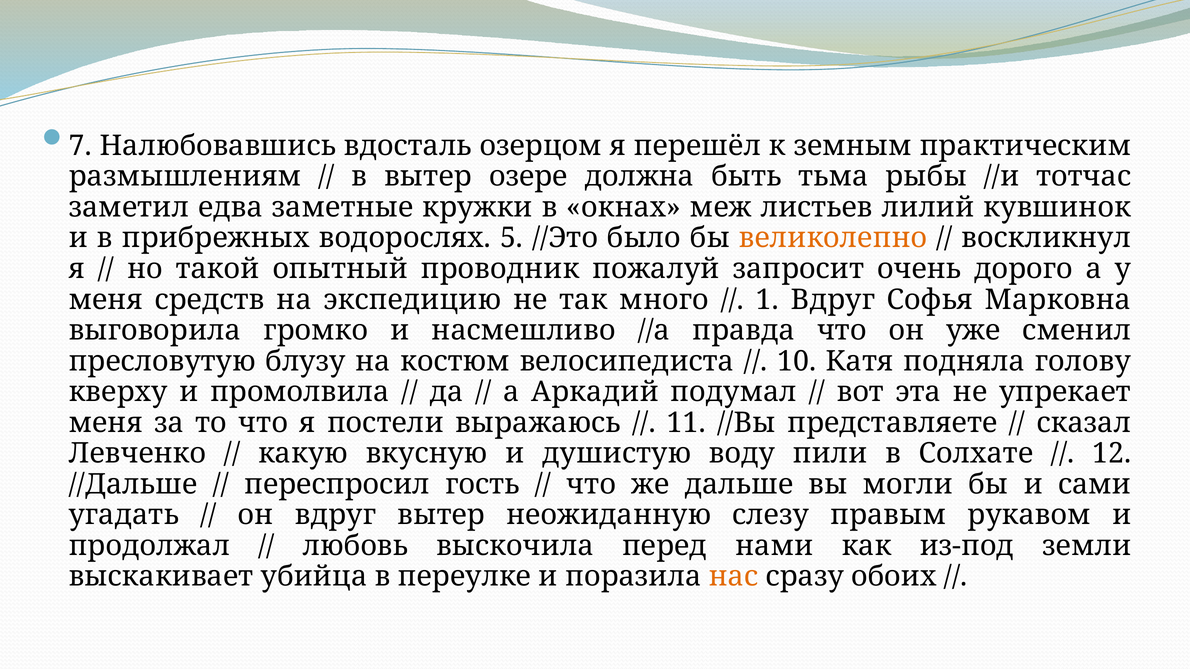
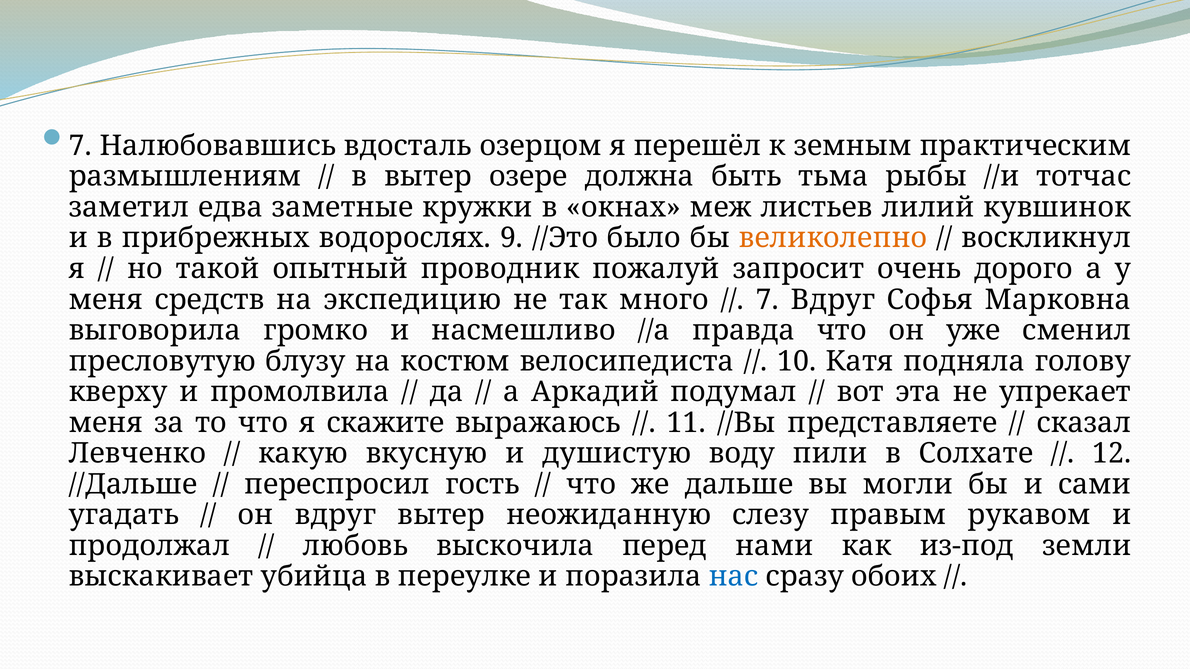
5: 5 -> 9
1 at (767, 300): 1 -> 7
постели: постели -> скажите
нас colour: orange -> blue
